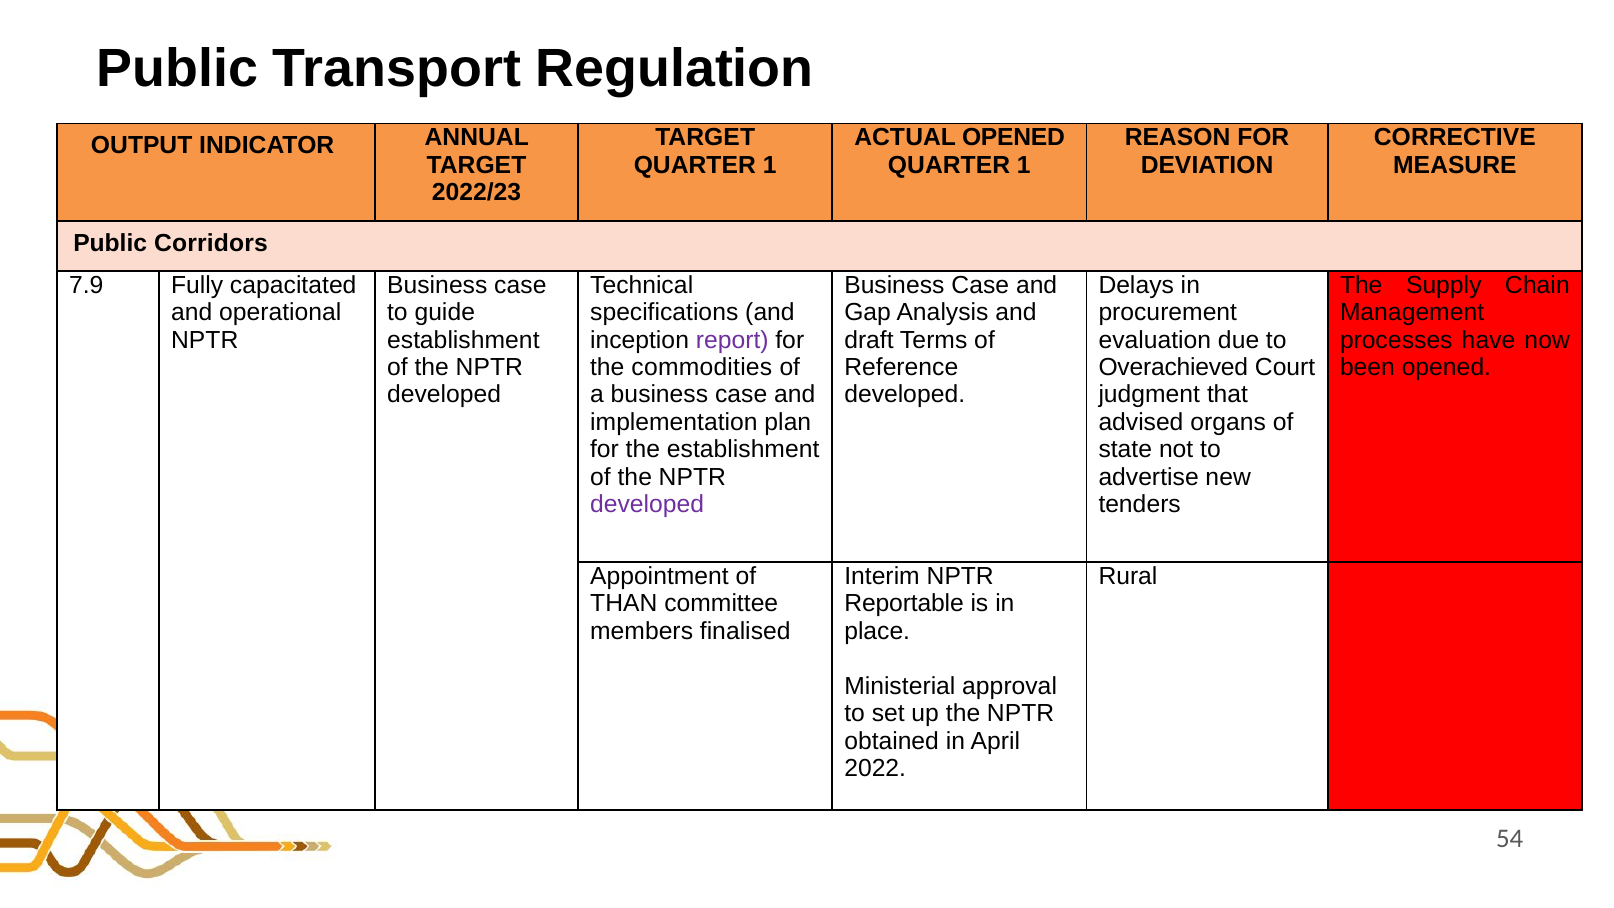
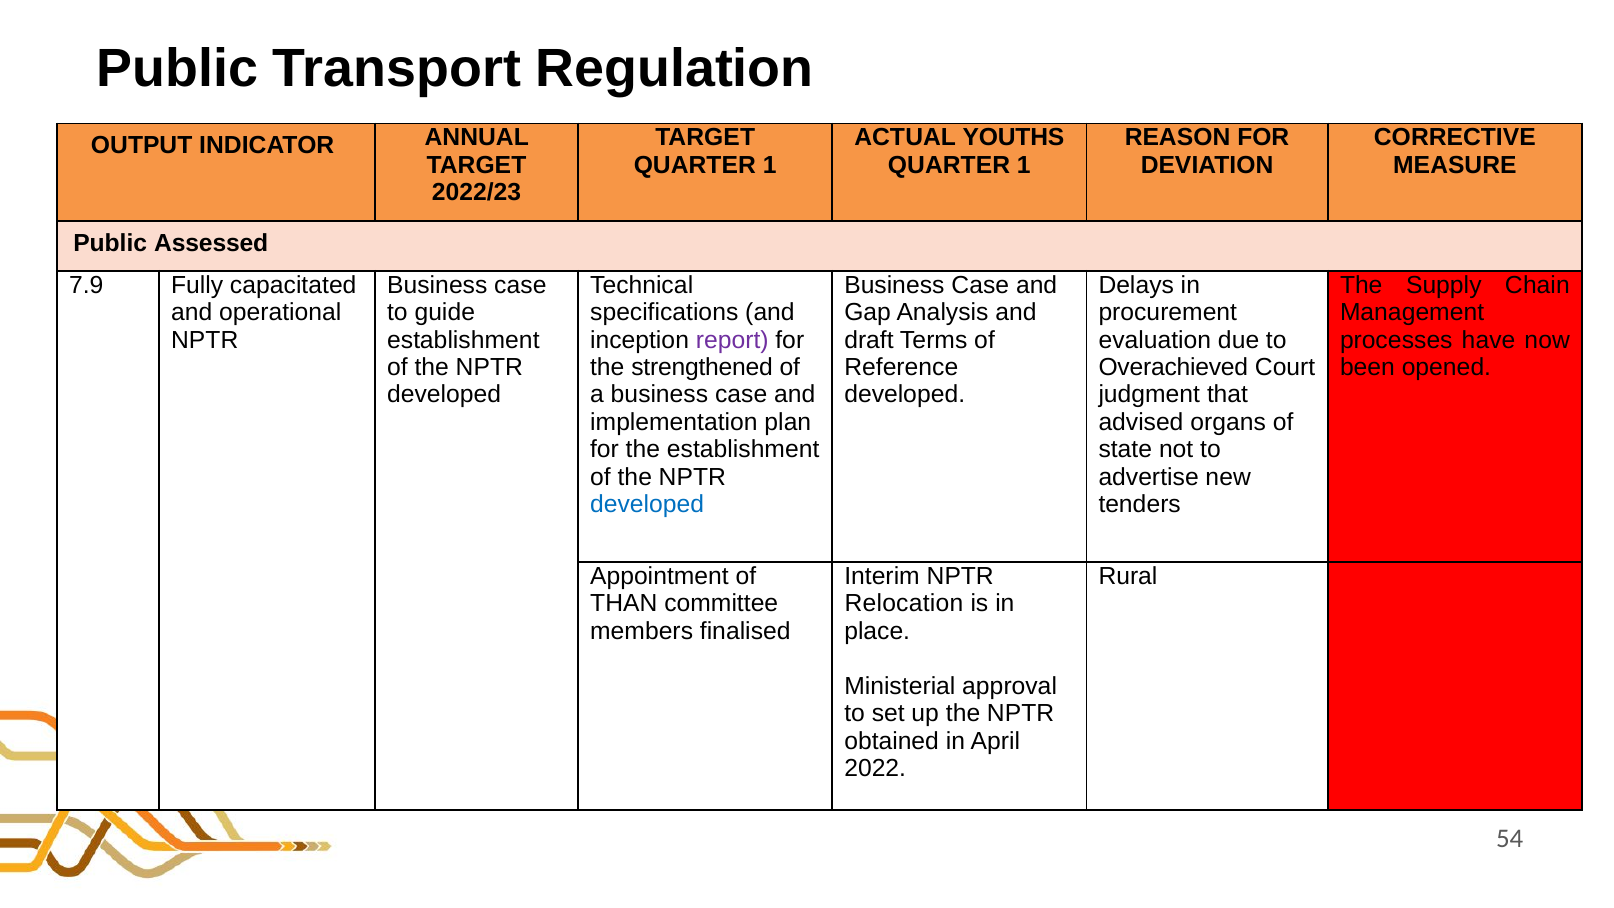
ACTUAL OPENED: OPENED -> YOUTHS
Corridors: Corridors -> Assessed
commodities: commodities -> strengthened
developed at (647, 505) colour: purple -> blue
Reportable: Reportable -> Relocation
